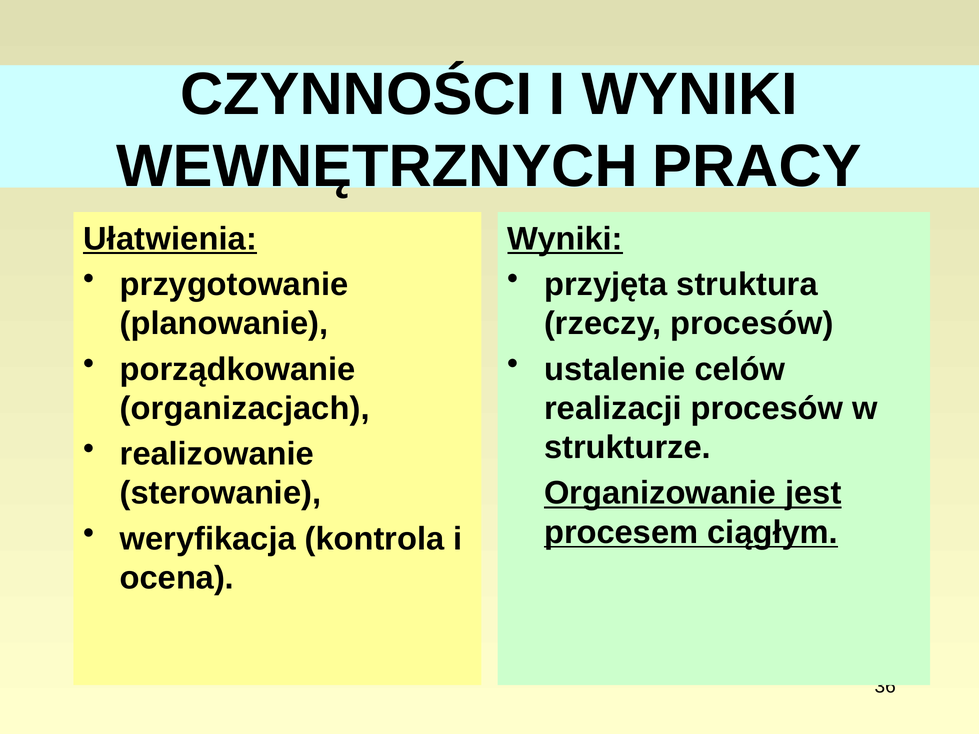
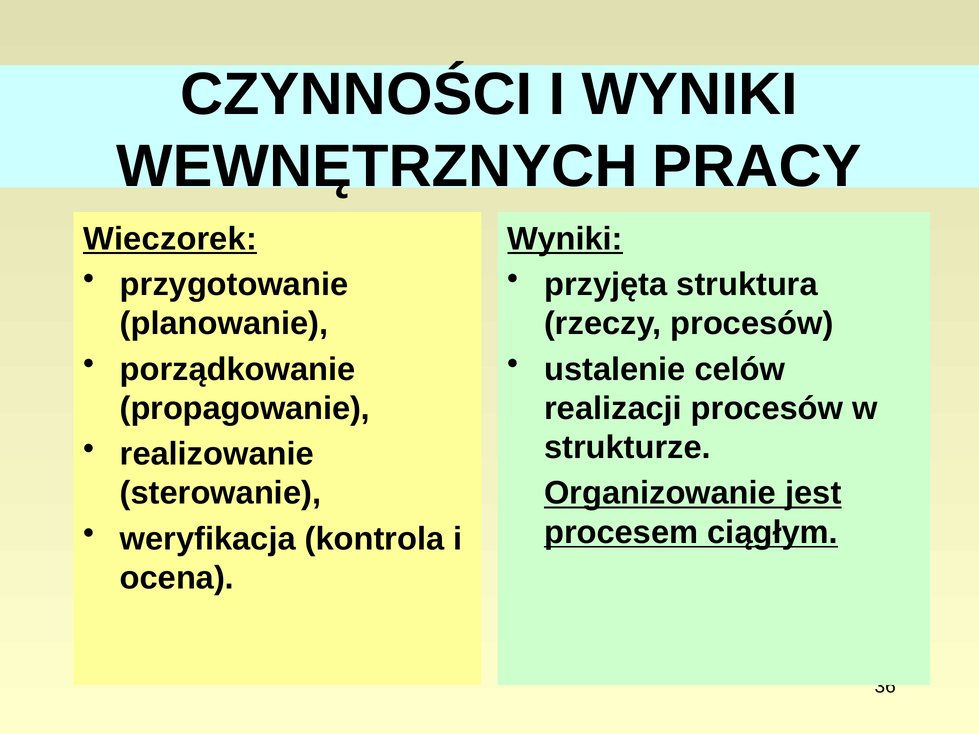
Ułatwienia: Ułatwienia -> Wieczorek
organizacjach: organizacjach -> propagowanie
